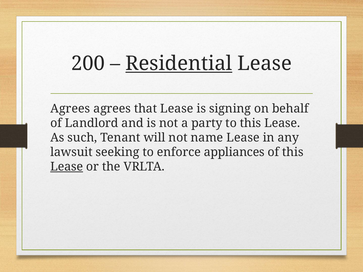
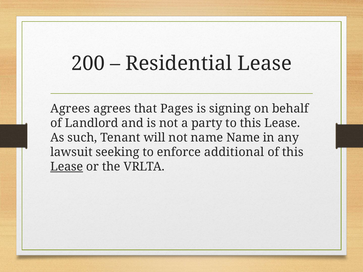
Residential underline: present -> none
that Lease: Lease -> Pages
name Lease: Lease -> Name
appliances: appliances -> additional
